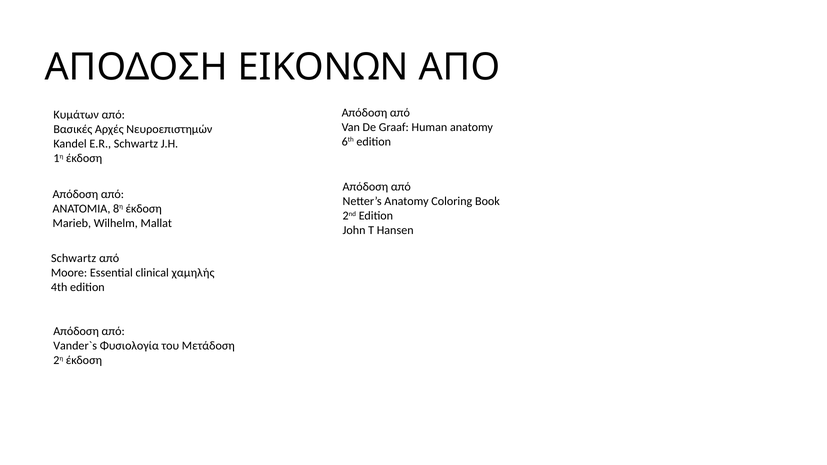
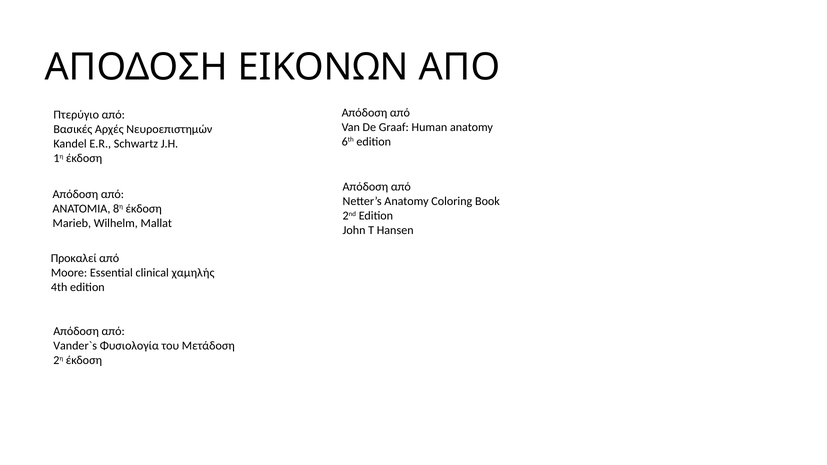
Κυμάτων: Κυμάτων -> Πτερύγιο
Schwartz at (74, 259): Schwartz -> Προκαλεί
